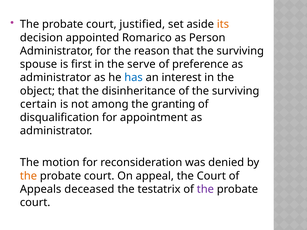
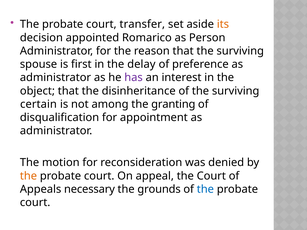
justified: justified -> transfer
serve: serve -> delay
has colour: blue -> purple
deceased: deceased -> necessary
testatrix: testatrix -> grounds
the at (205, 189) colour: purple -> blue
